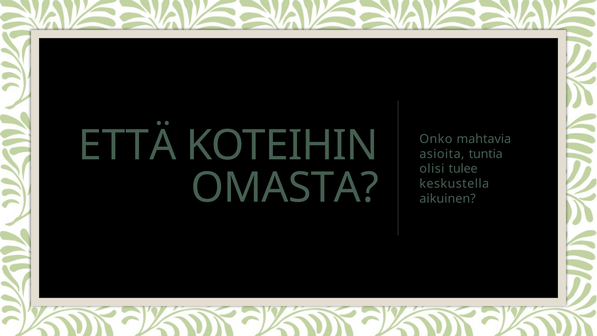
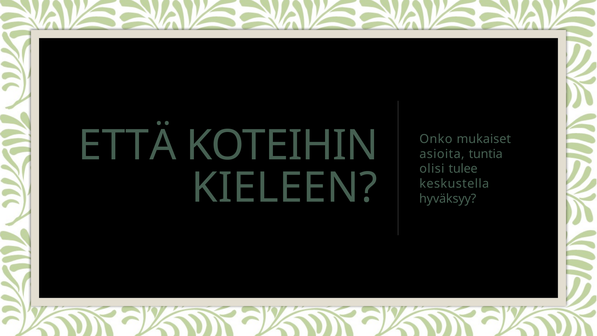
mahtavia: mahtavia -> mukaiset
OMASTA: OMASTA -> KIELEEN
aikuinen: aikuinen -> hyväksyy
